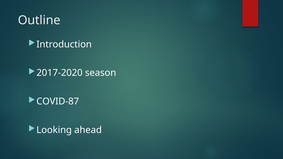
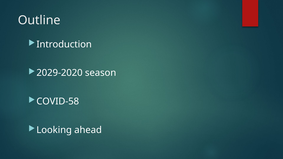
2017-2020: 2017-2020 -> 2029-2020
COVID-87: COVID-87 -> COVID-58
